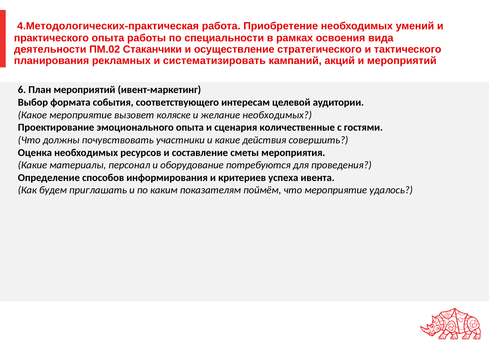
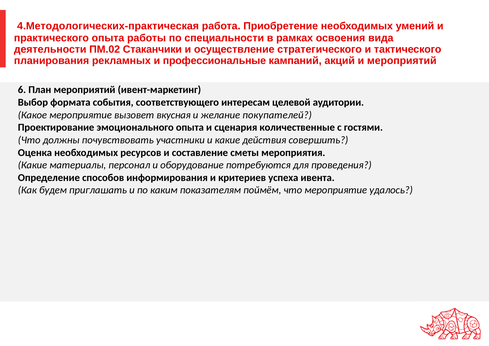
систематизировать: систематизировать -> профессиональные
коляске: коляске -> вкусная
желание необходимых: необходимых -> покупателей
